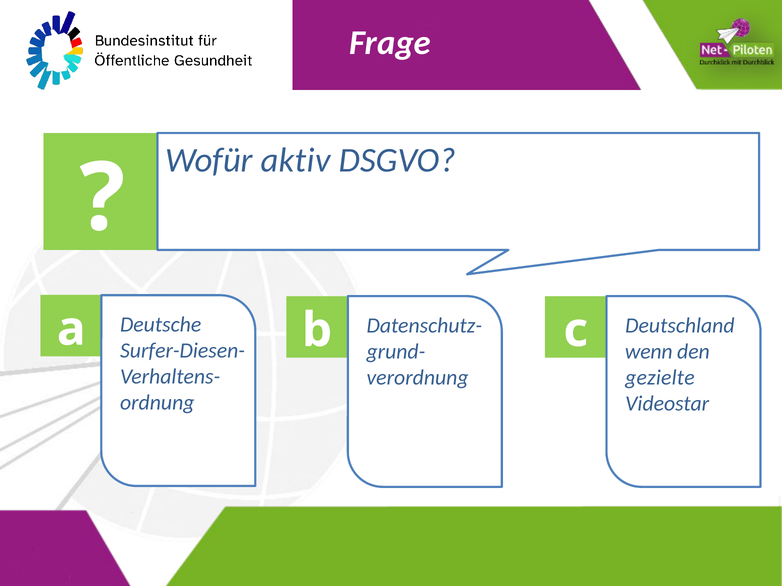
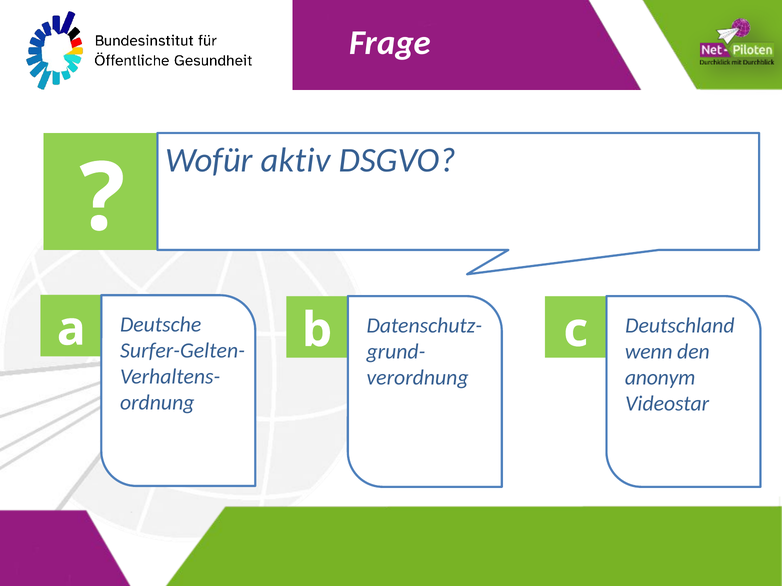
Surfer-Diesen-: Surfer-Diesen- -> Surfer-Gelten-
gezielte: gezielte -> anonym
